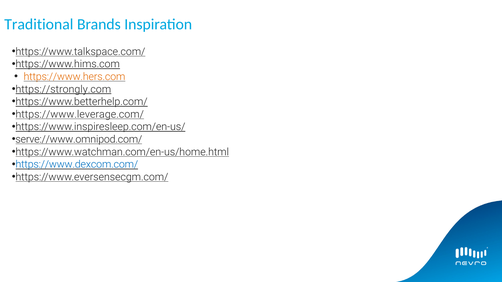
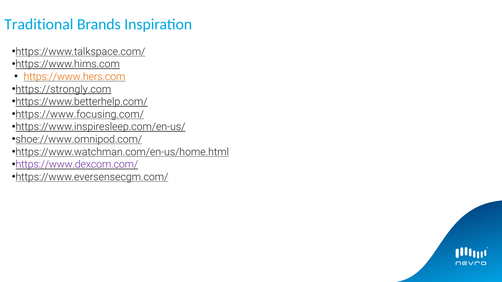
https://www.leverage.com/: https://www.leverage.com/ -> https://www.focusing.com/
serve://www.omnipod.com/: serve://www.omnipod.com/ -> shoe://www.omnipod.com/
https://www.dexcom.com/ colour: blue -> purple
